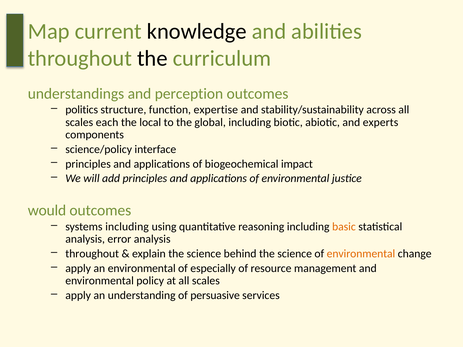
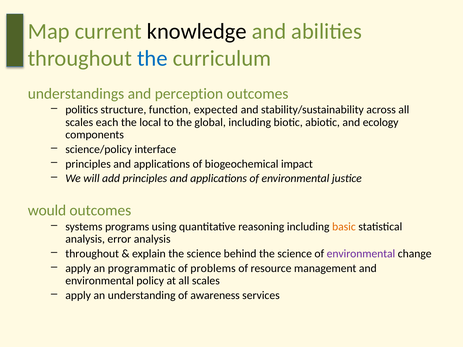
the at (152, 58) colour: black -> blue
expertise: expertise -> expected
experts: experts -> ecology
systems including: including -> programs
environmental at (361, 254) colour: orange -> purple
an environmental: environmental -> programmatic
especially: especially -> problems
persuasive: persuasive -> awareness
